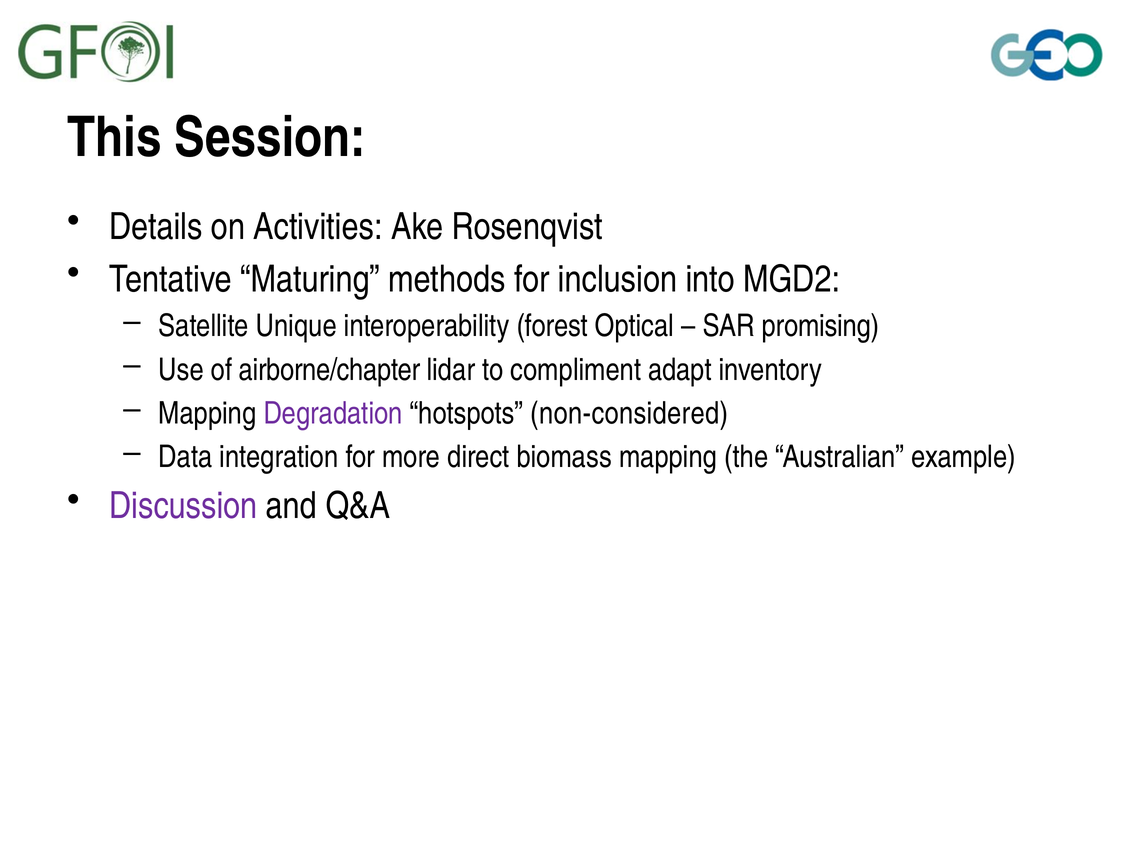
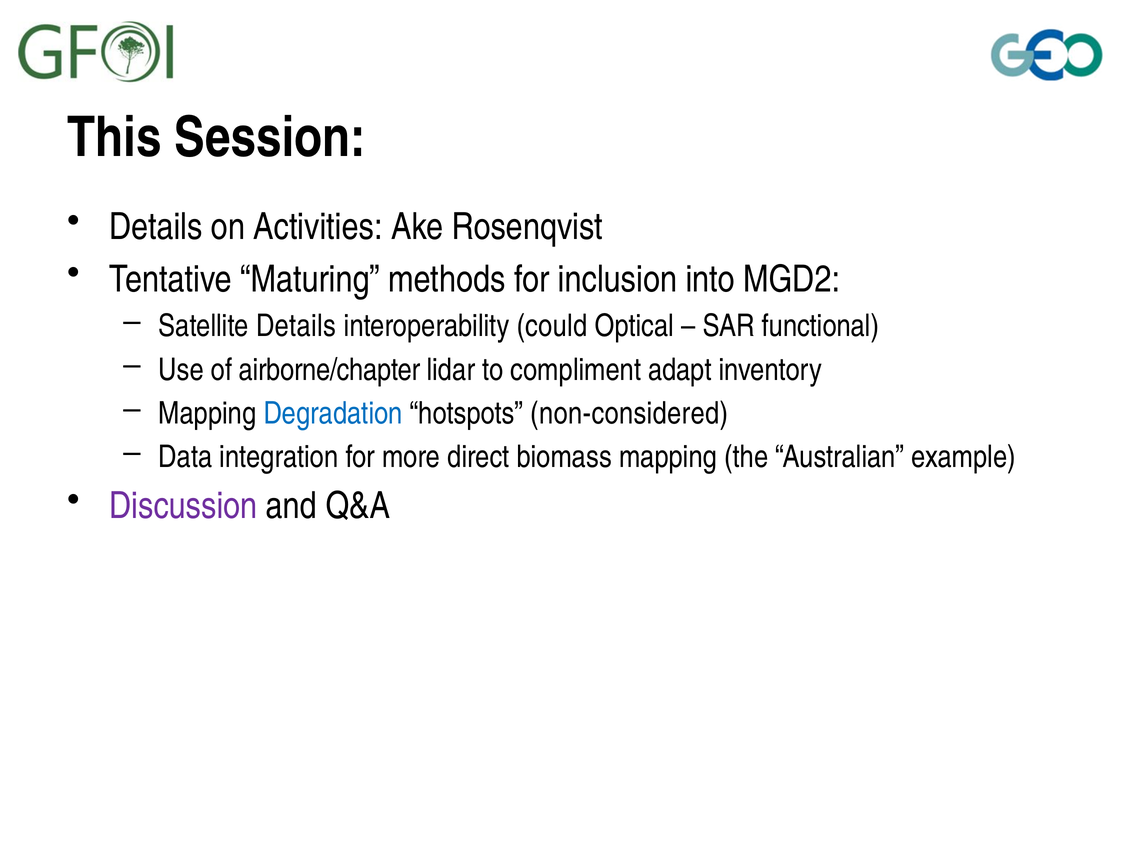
Satellite Unique: Unique -> Details
forest: forest -> could
promising: promising -> functional
Degradation colour: purple -> blue
